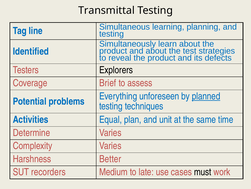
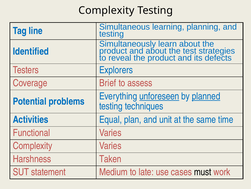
Transmittal at (107, 10): Transmittal -> Complexity
Explorers colour: black -> blue
unforeseen underline: none -> present
Determine: Determine -> Functional
Better: Better -> Taken
recorders: recorders -> statement
